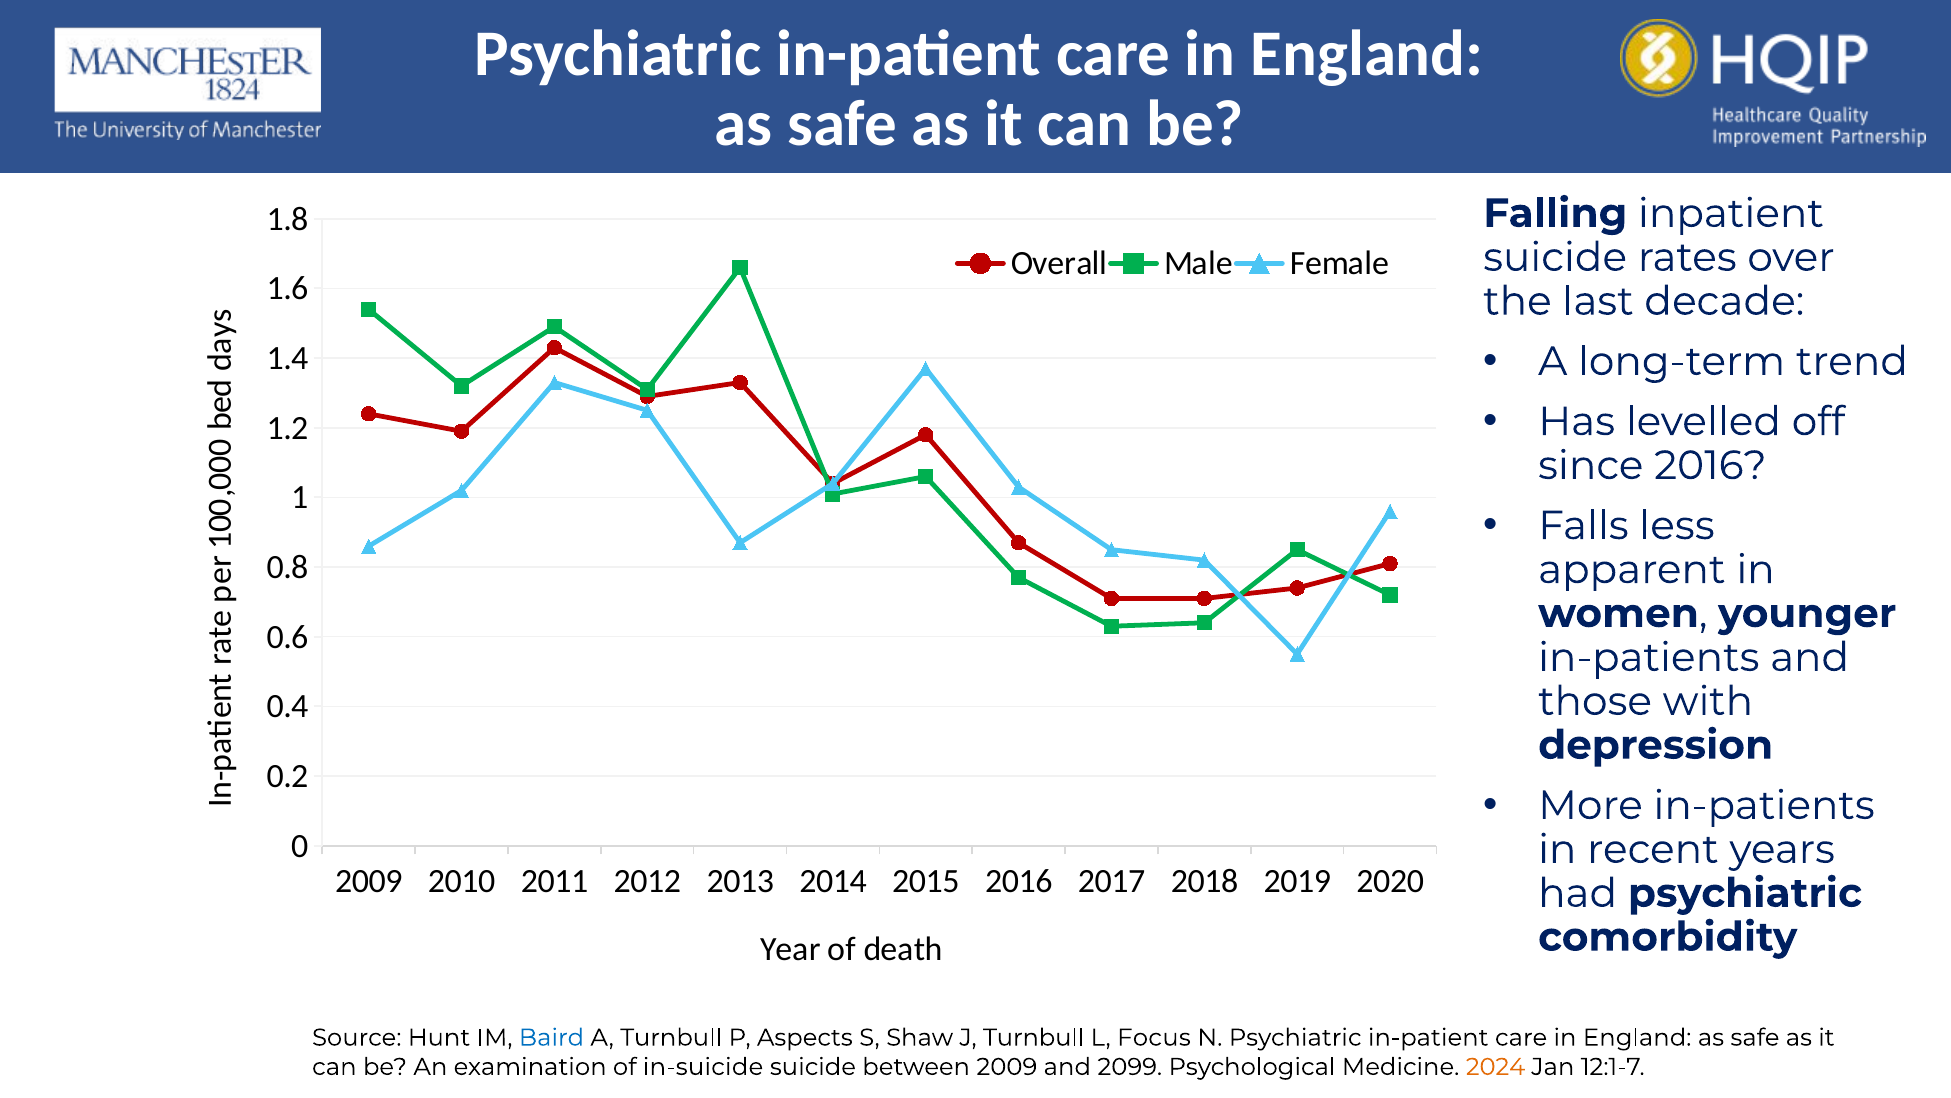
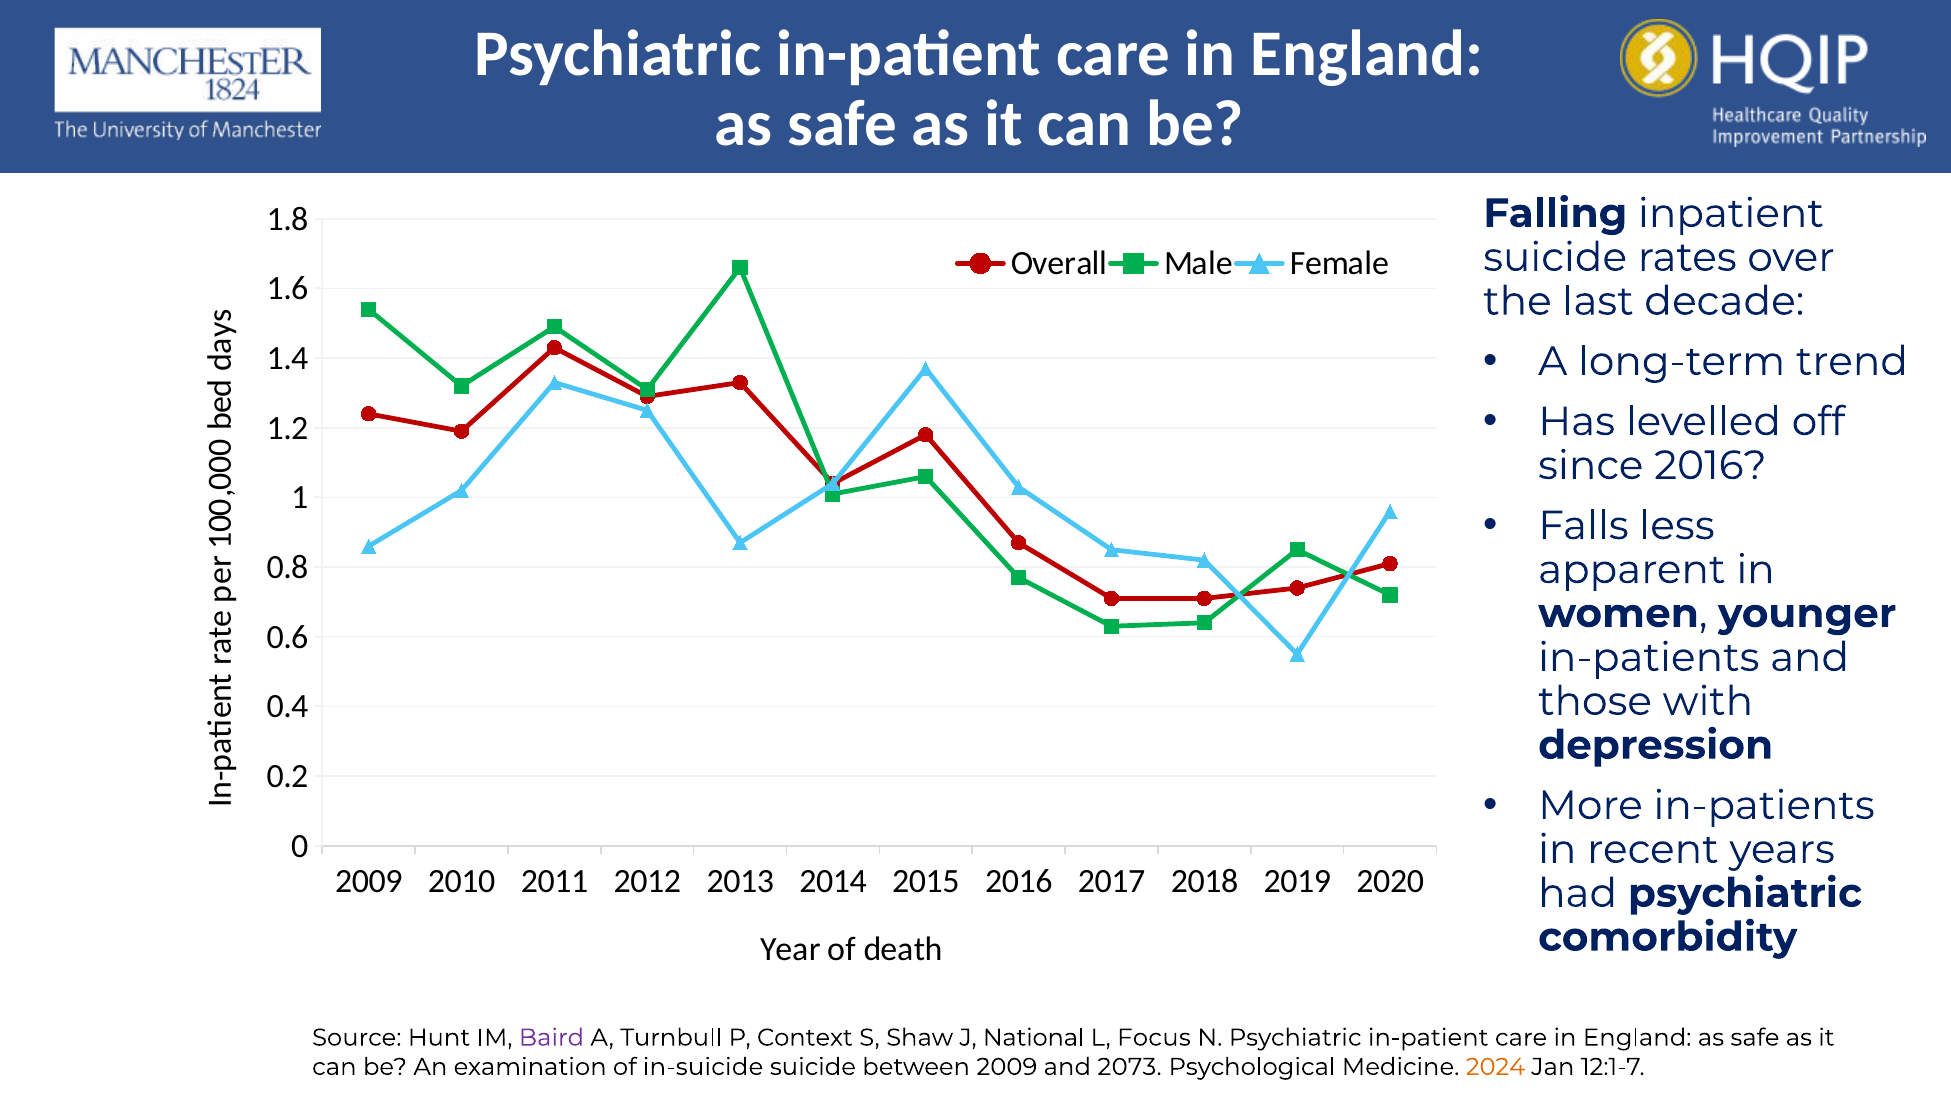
Baird colour: blue -> purple
Aspects: Aspects -> Context
J Turnbull: Turnbull -> National
2099: 2099 -> 2073
